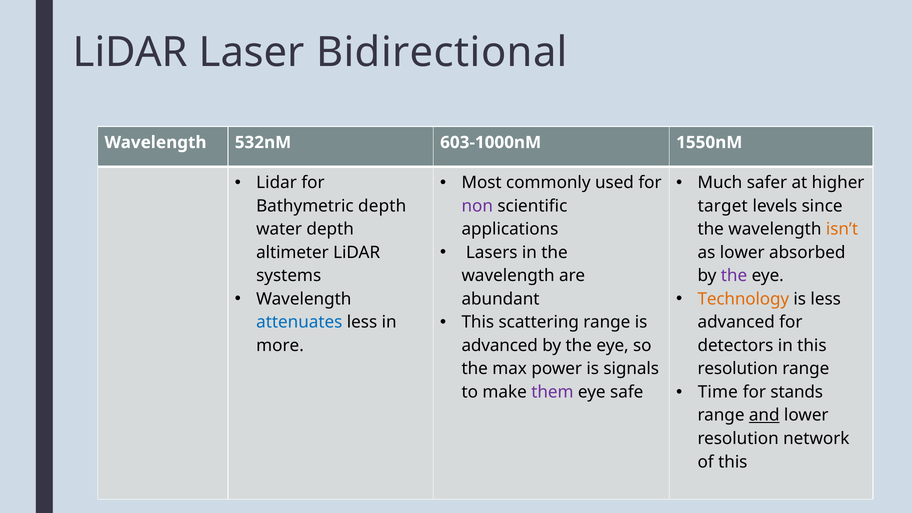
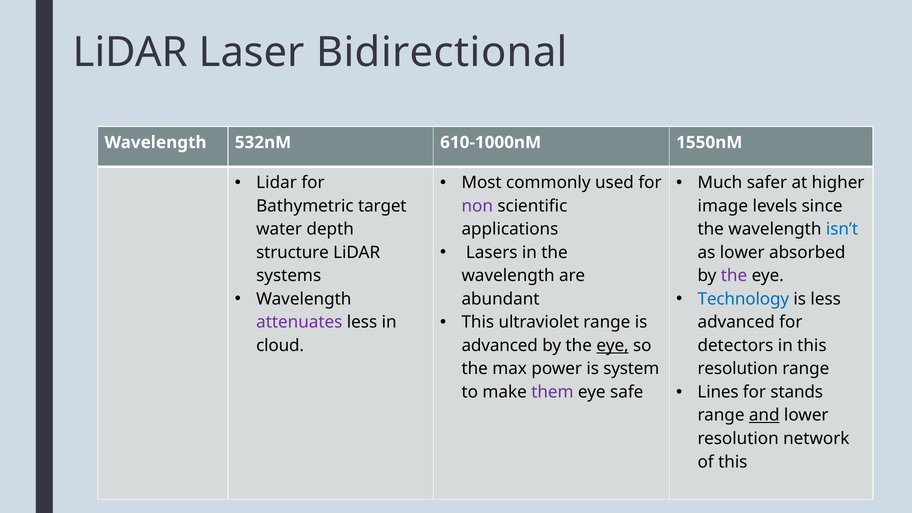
603-1000nM: 603-1000nM -> 610-1000nM
Bathymetric depth: depth -> target
target: target -> image
isn’t colour: orange -> blue
altimeter: altimeter -> structure
Technology colour: orange -> blue
scattering: scattering -> ultraviolet
attenuates colour: blue -> purple
more: more -> cloud
eye at (613, 346) underline: none -> present
signals: signals -> system
Time: Time -> Lines
